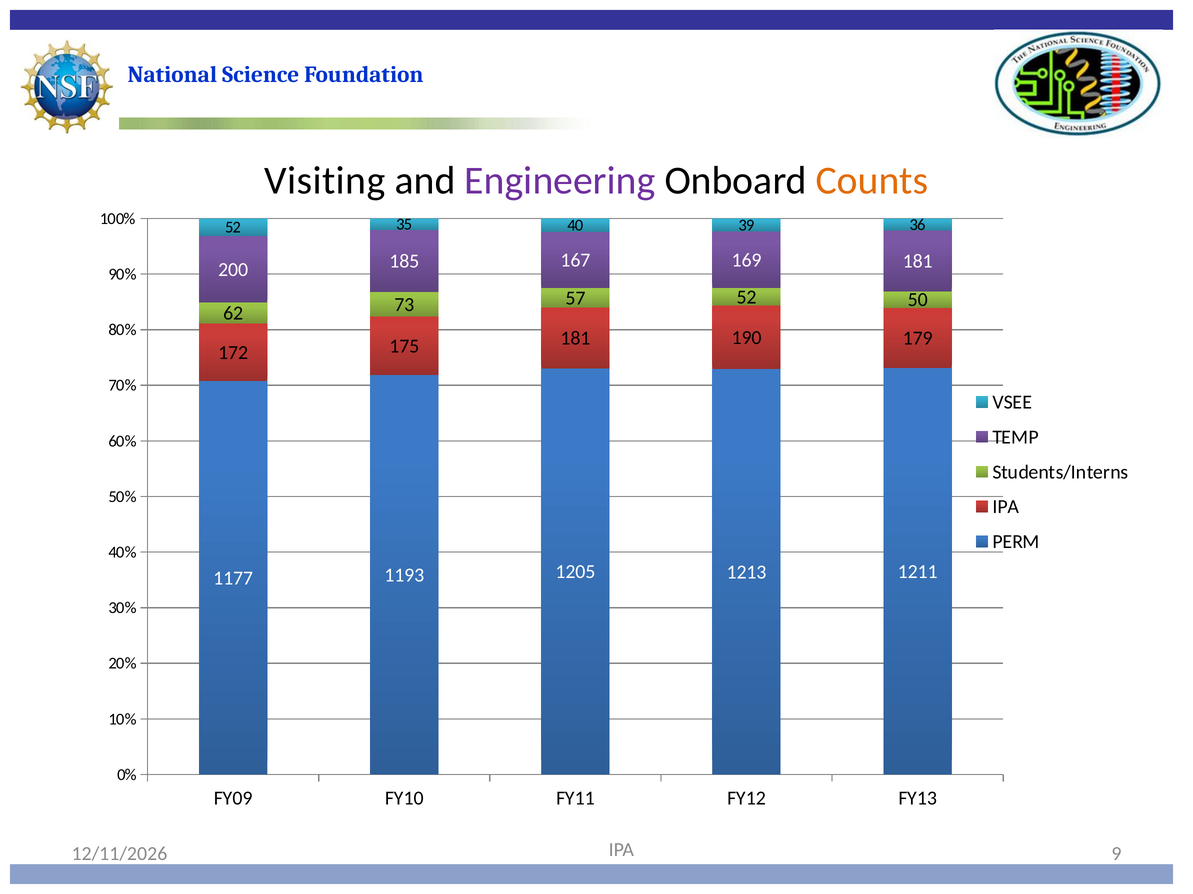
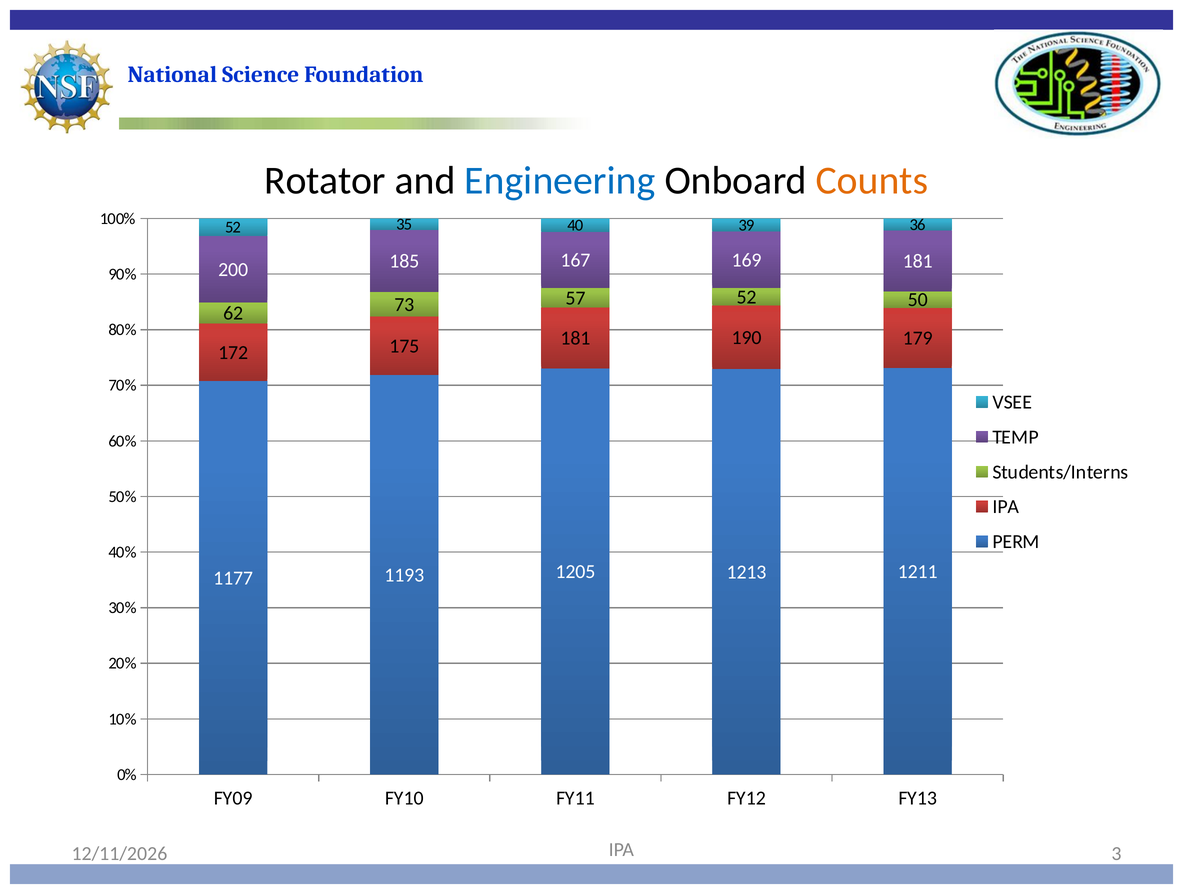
Visiting: Visiting -> Rotator
Engineering colour: purple -> blue
9: 9 -> 3
